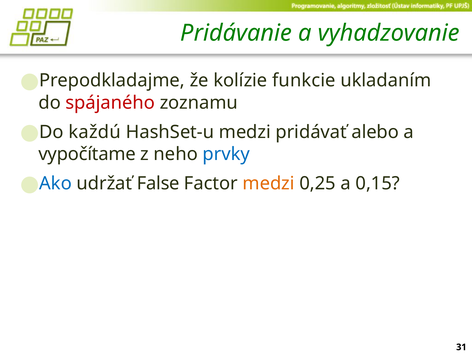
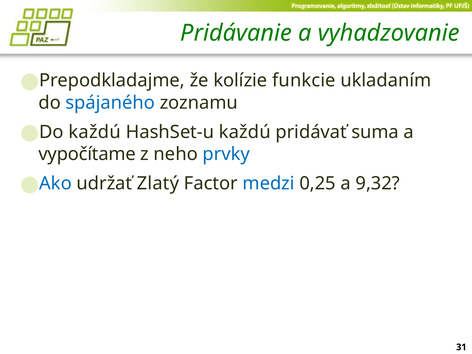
spájaného colour: red -> blue
HashSet-u medzi: medzi -> každú
alebo: alebo -> suma
False: False -> Zlatý
medzi at (269, 183) colour: orange -> blue
0,15: 0,15 -> 9,32
